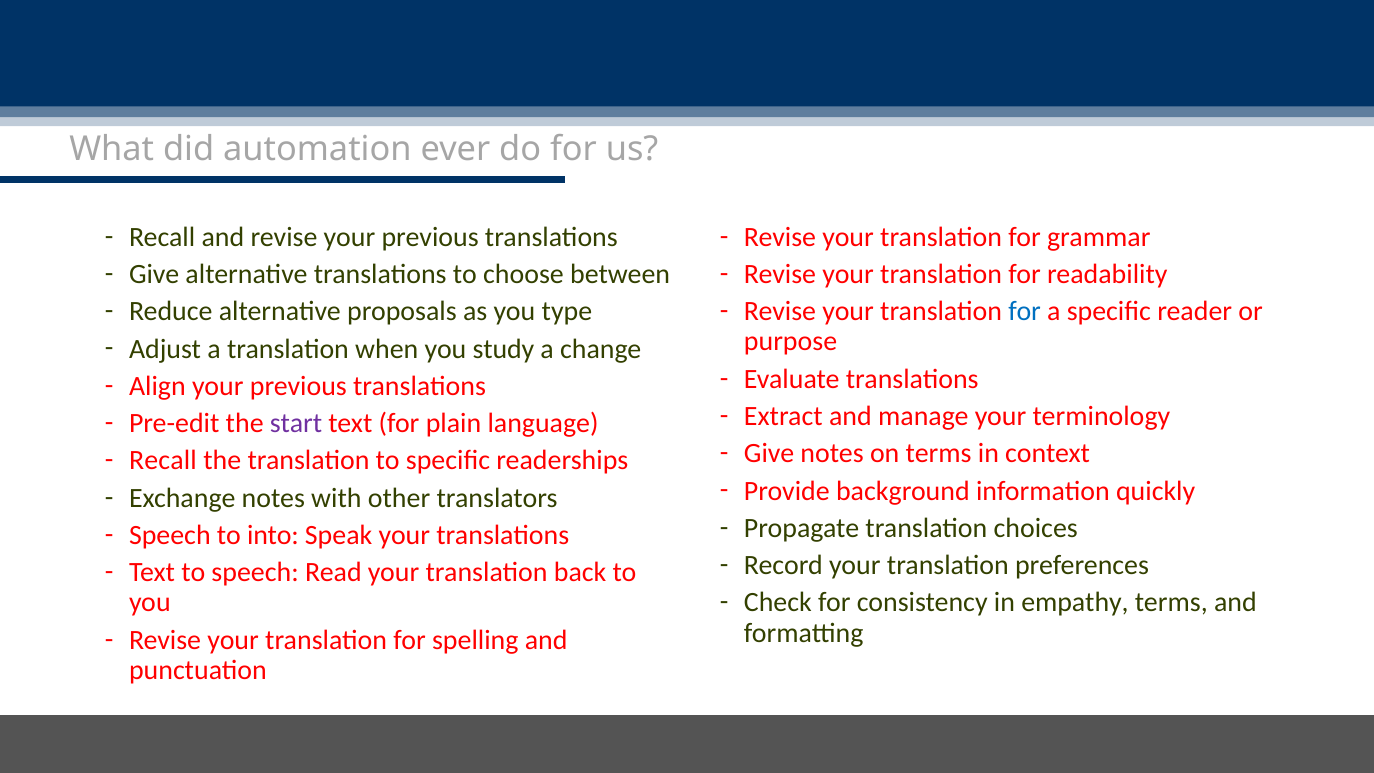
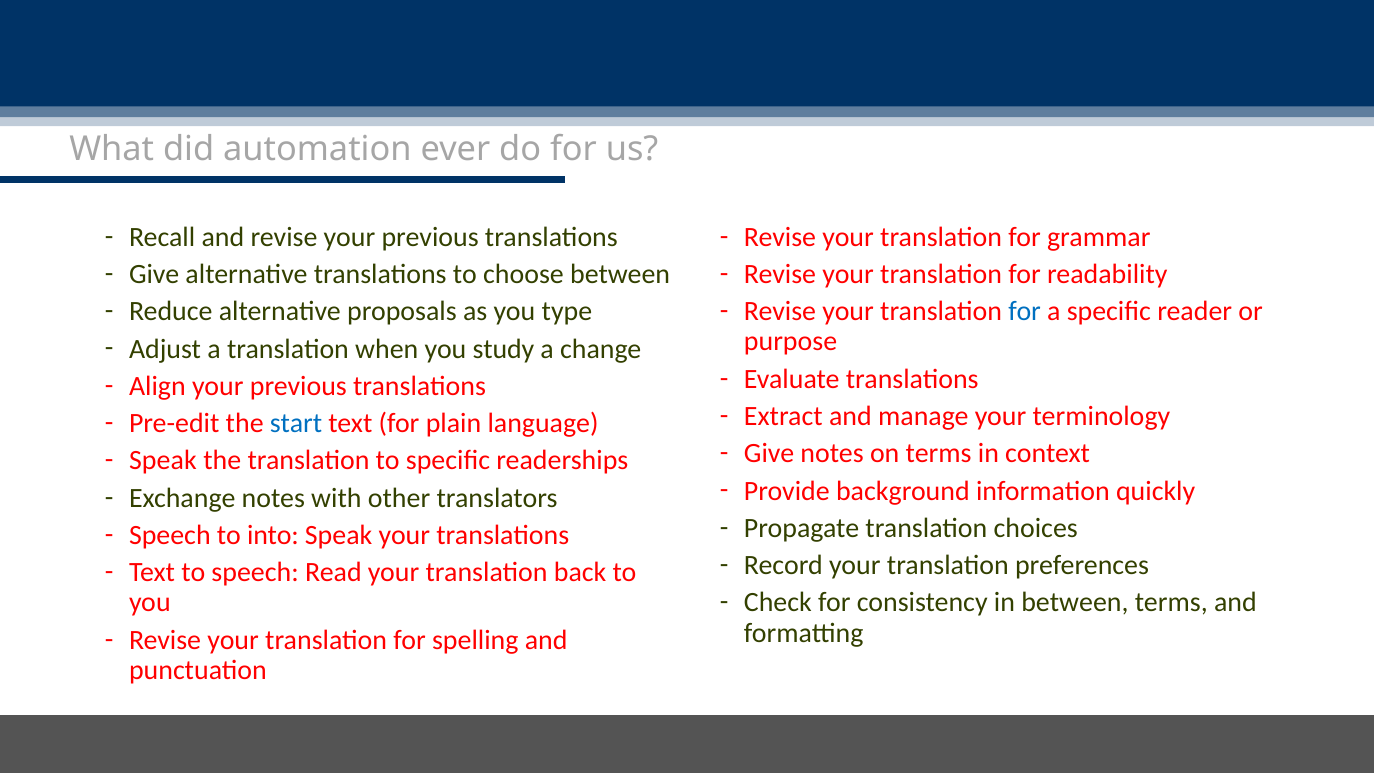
start colour: purple -> blue
Recall at (163, 461): Recall -> Speak
in empathy: empathy -> between
